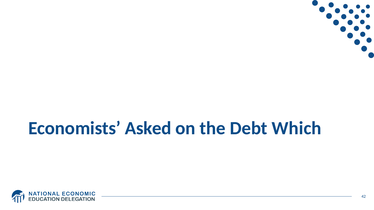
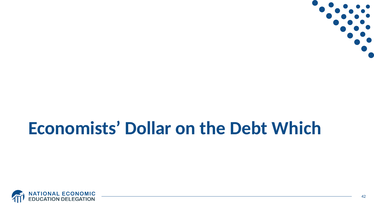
Asked: Asked -> Dollar
